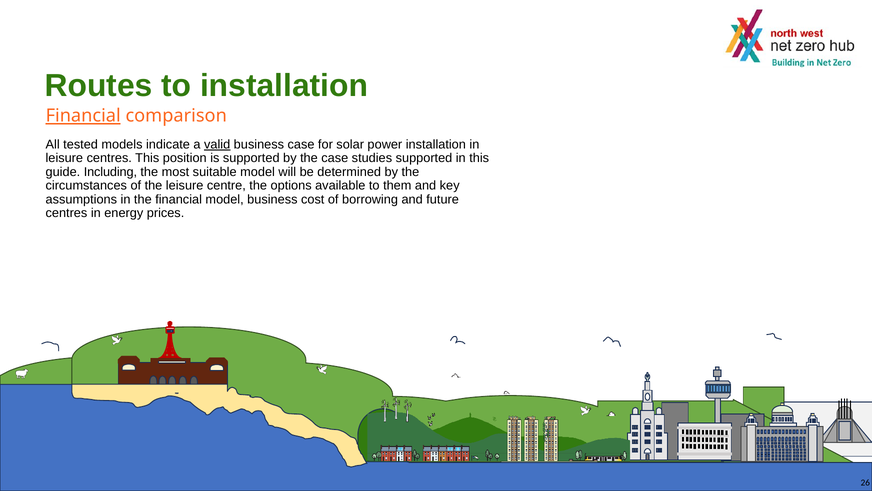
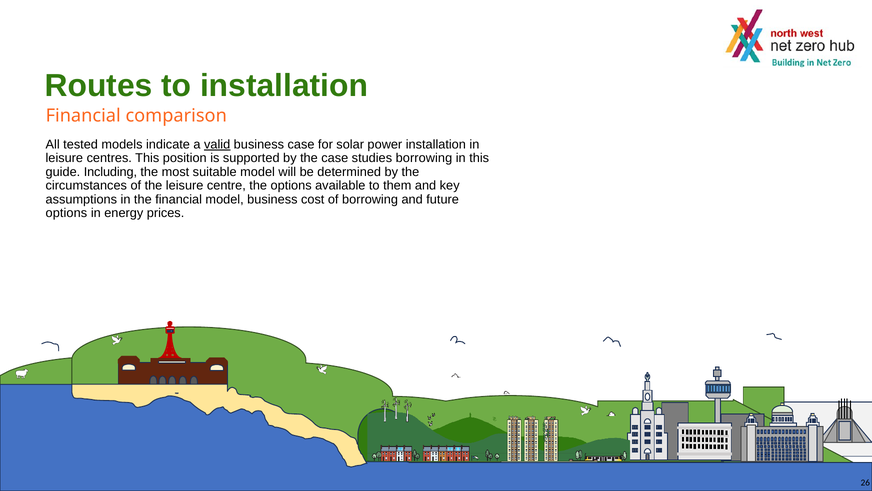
Financial at (83, 116) underline: present -> none
studies supported: supported -> borrowing
centres at (66, 213): centres -> options
